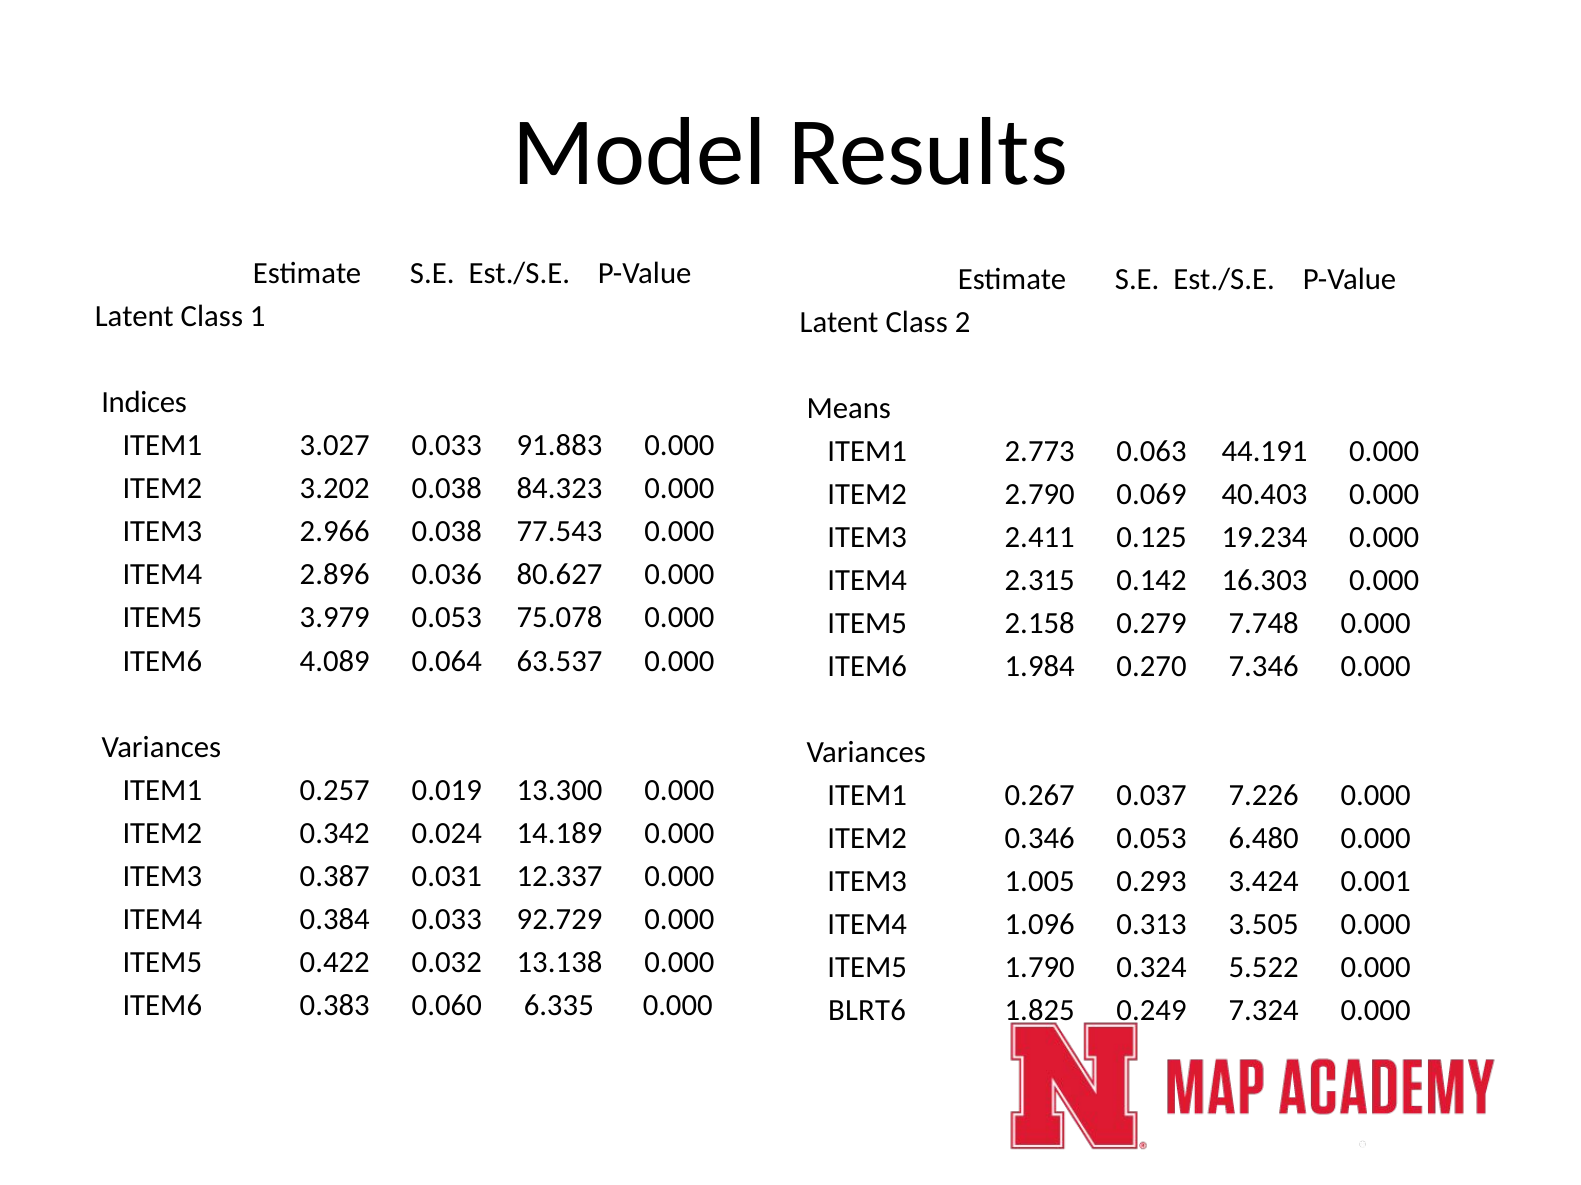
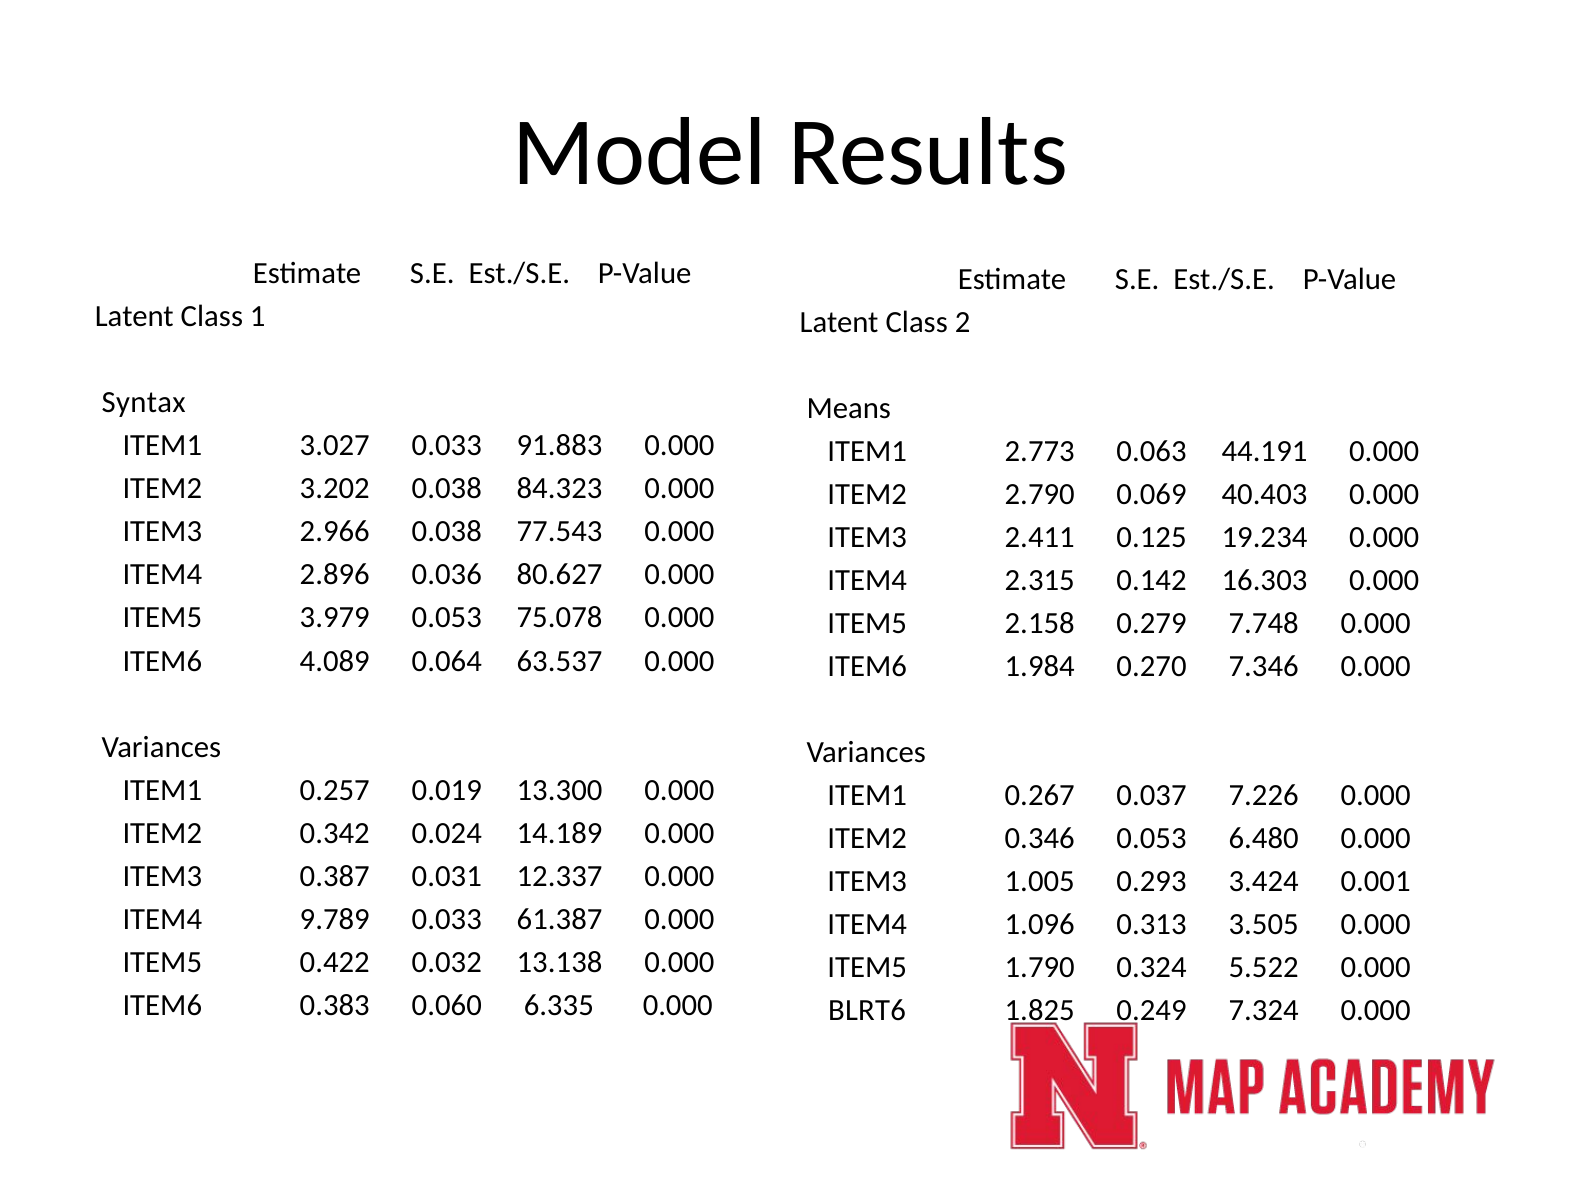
Indices: Indices -> Syntax
0.384: 0.384 -> 9.789
92.729: 92.729 -> 61.387
